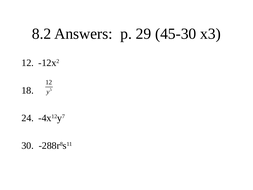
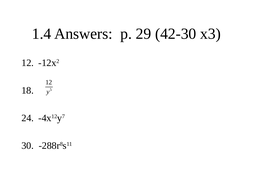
8.2: 8.2 -> 1.4
45-30: 45-30 -> 42-30
